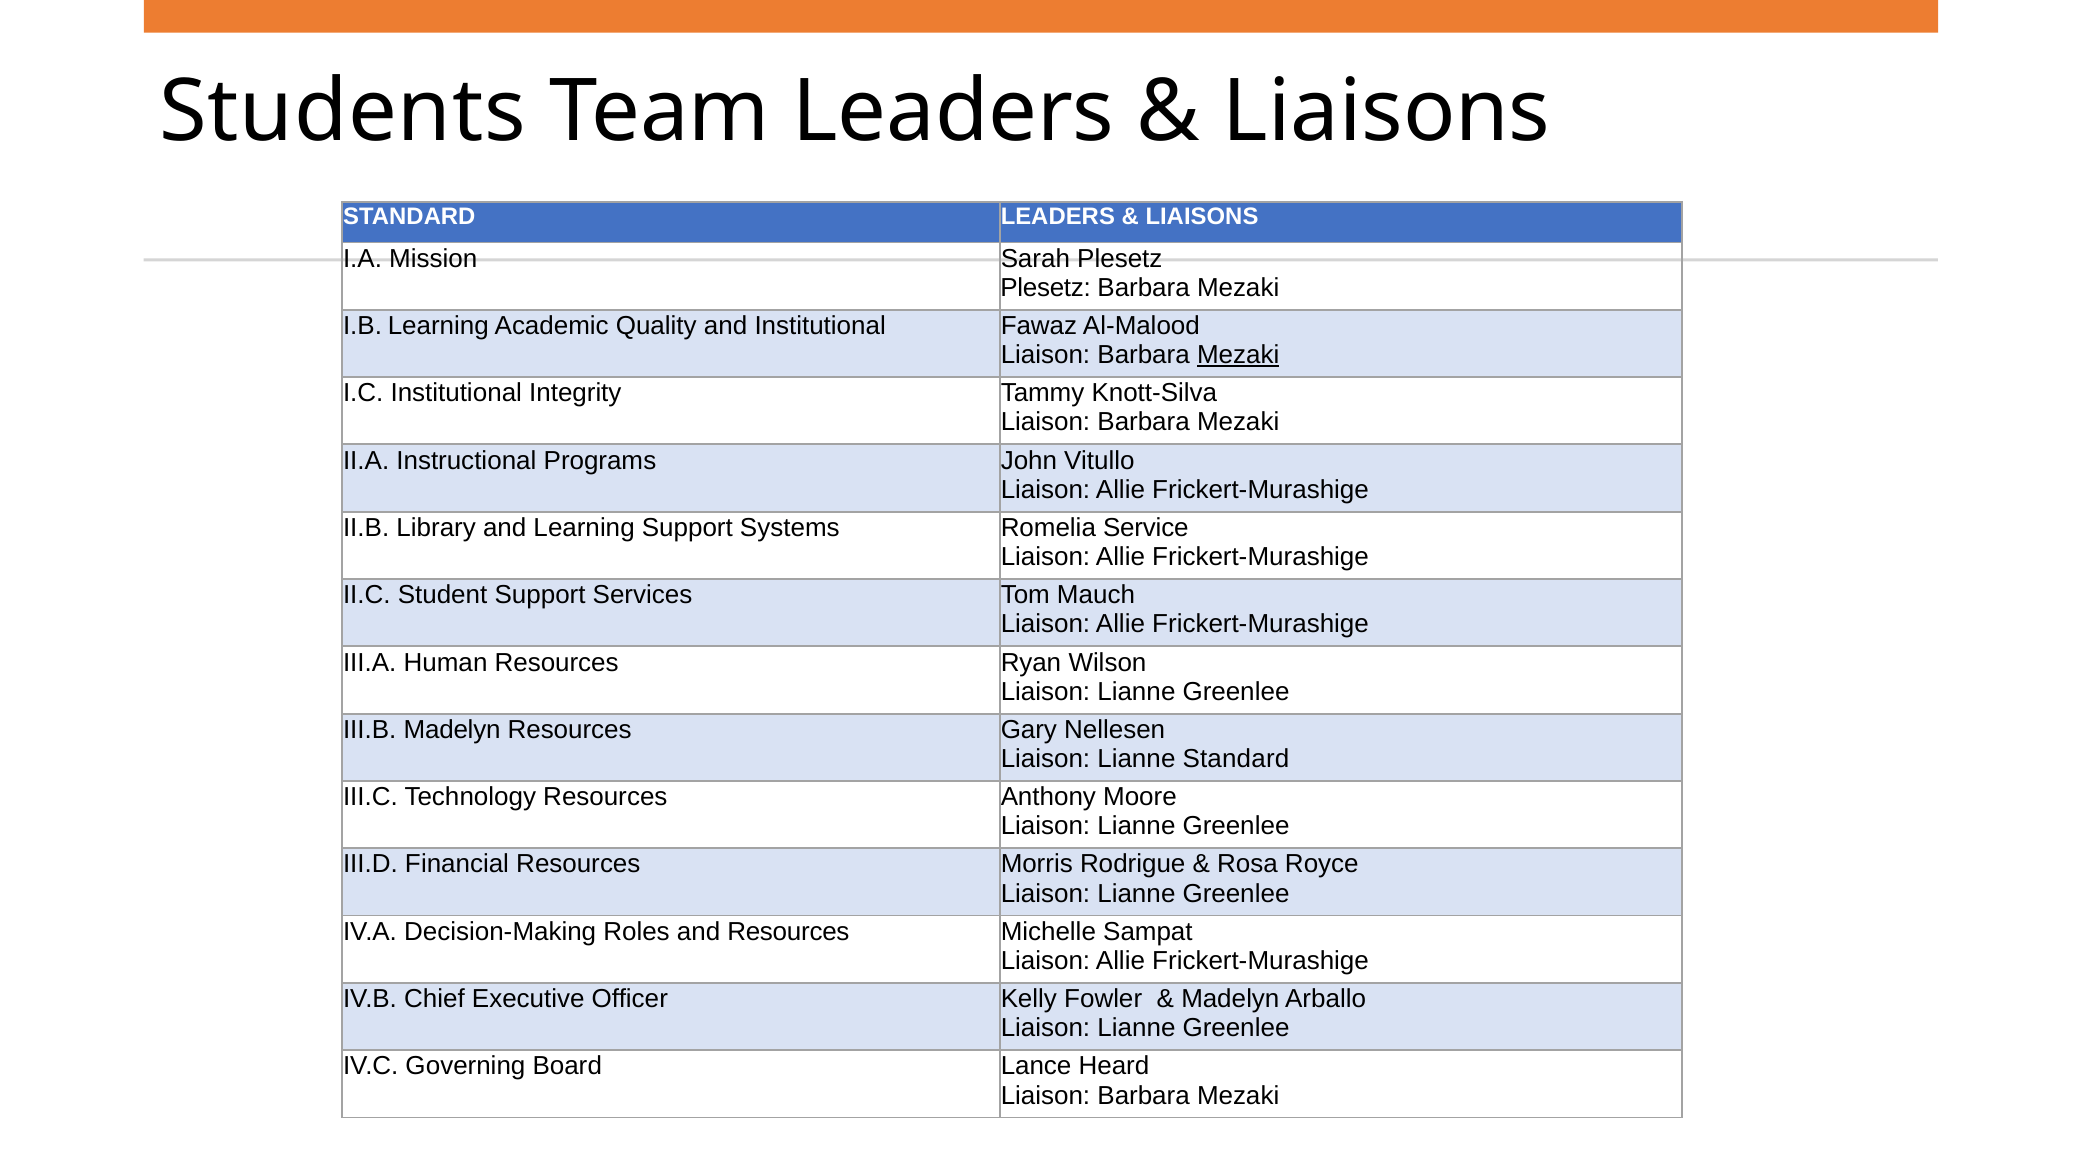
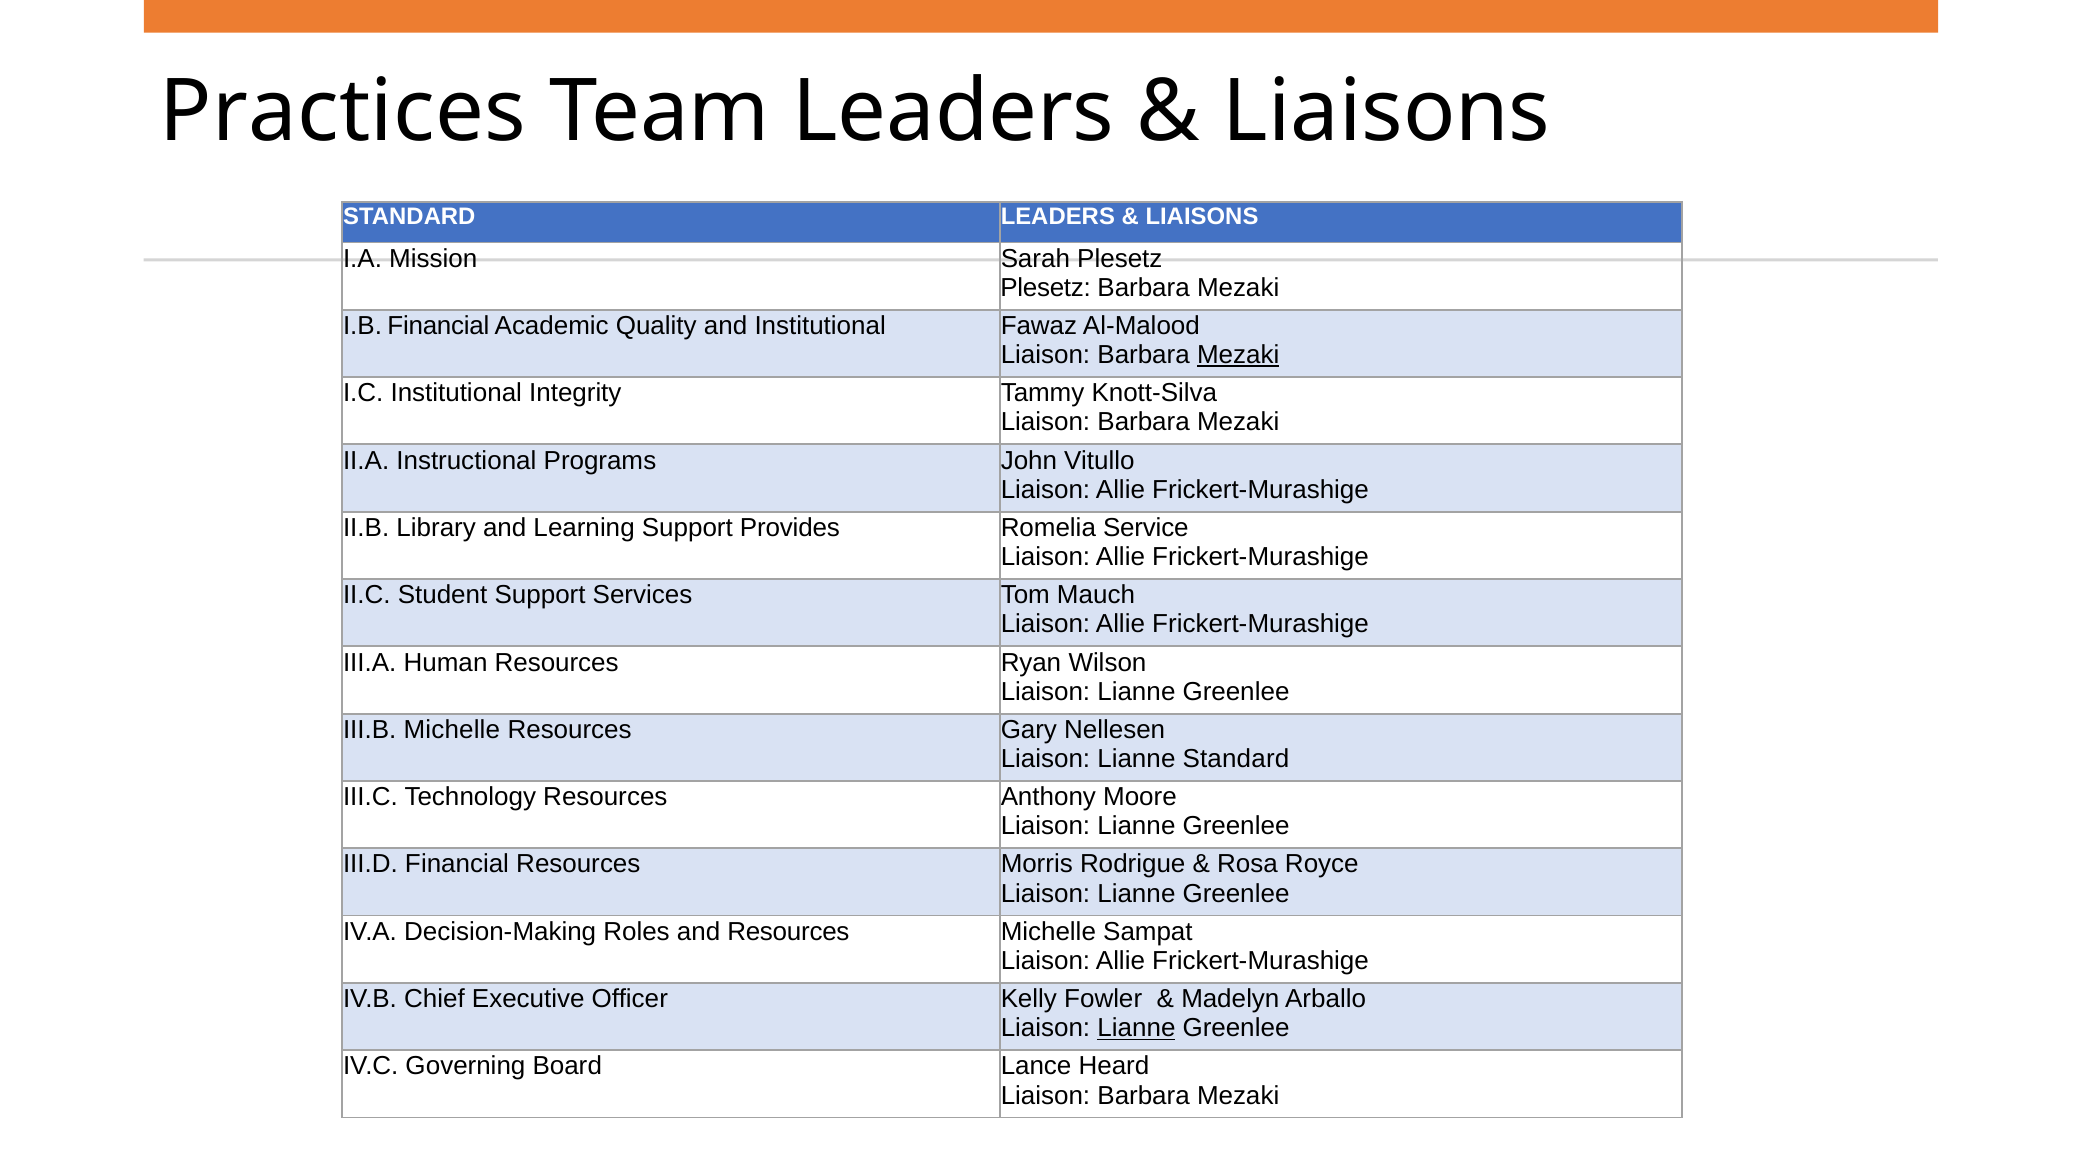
Students: Students -> Practices
I.B Learning: Learning -> Financial
Systems: Systems -> Provides
III.B Madelyn: Madelyn -> Michelle
Lianne at (1136, 1028) underline: none -> present
